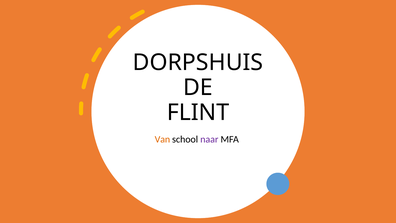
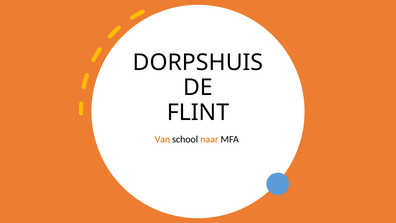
naar colour: purple -> orange
